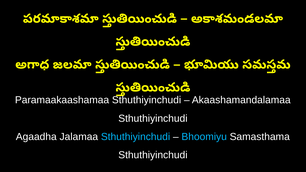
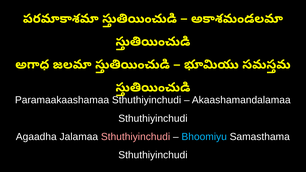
Sthuthiyinchudi at (136, 137) colour: light blue -> pink
